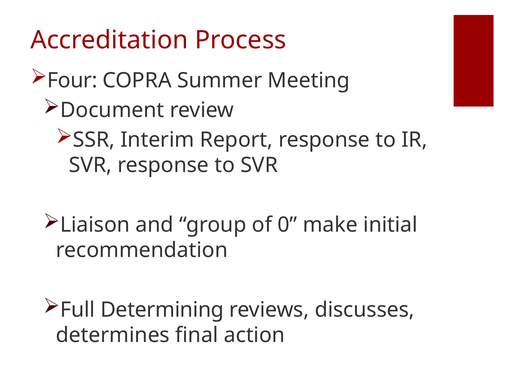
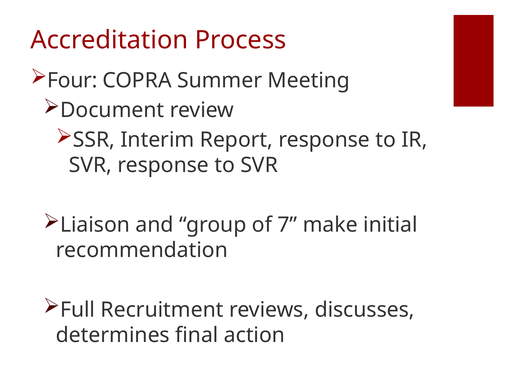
0: 0 -> 7
Determining: Determining -> Recruitment
